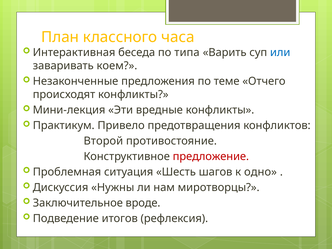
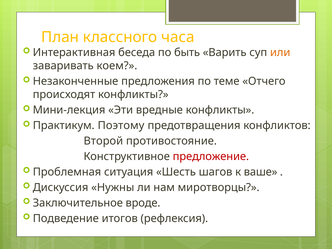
типа: типа -> быть
или colour: blue -> orange
Привело: Привело -> Поэтому
одно: одно -> ваше
